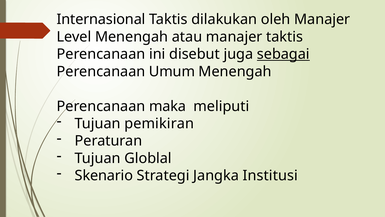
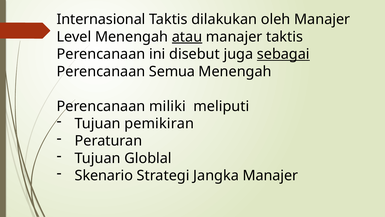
atau underline: none -> present
Umum: Umum -> Semua
maka: maka -> miliki
Jangka Institusi: Institusi -> Manajer
